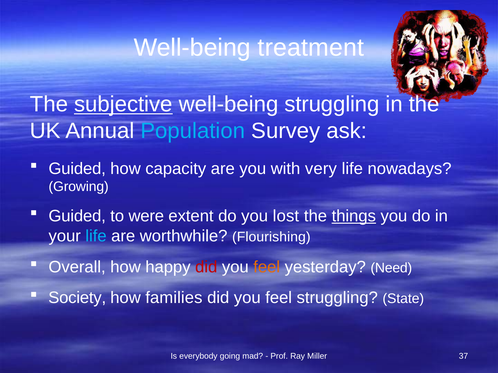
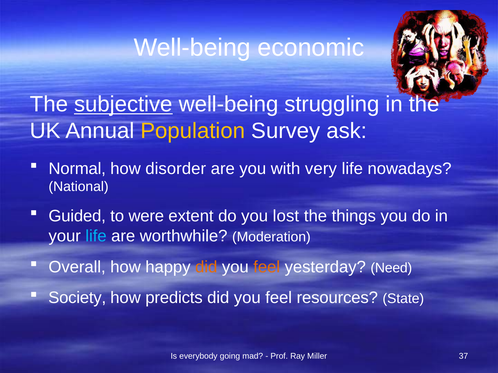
treatment: treatment -> economic
Population colour: light blue -> yellow
Guided at (77, 169): Guided -> Normal
capacity: capacity -> disorder
Growing: Growing -> National
things underline: present -> none
Flourishing: Flourishing -> Moderation
did at (206, 267) colour: red -> orange
families: families -> predicts
feel struggling: struggling -> resources
